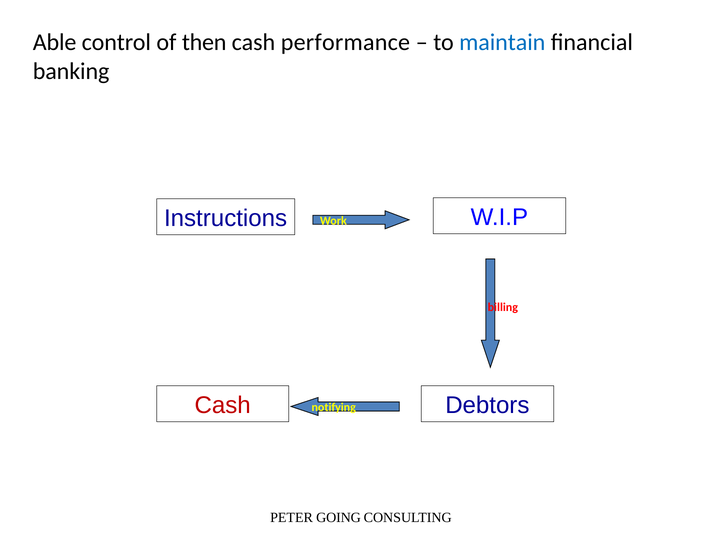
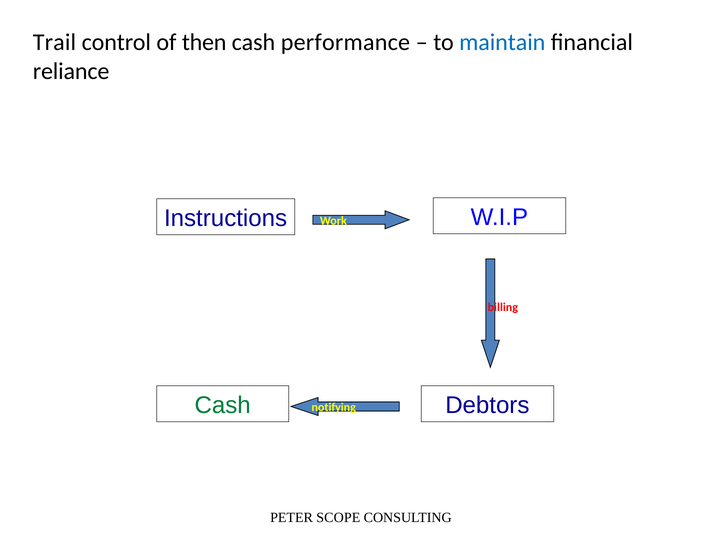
Able: Able -> Trail
banking: banking -> reliance
Cash at (223, 405) colour: red -> green
GOING: GOING -> SCOPE
